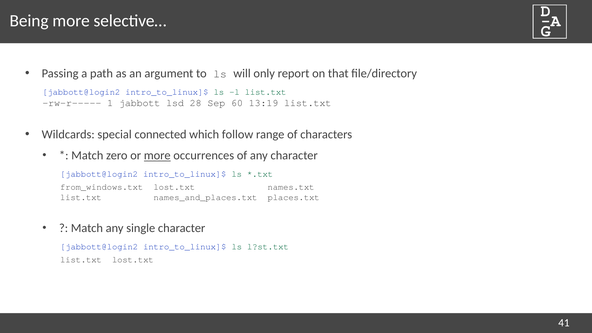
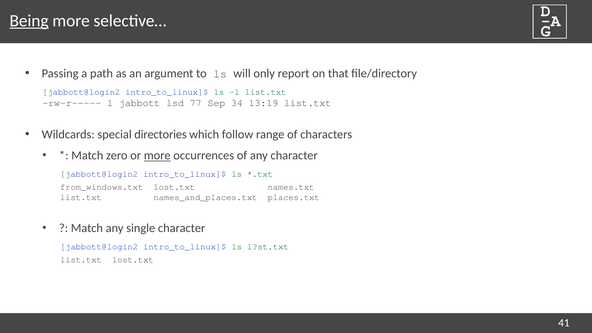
Being underline: none -> present
28: 28 -> 77
60: 60 -> 34
connected: connected -> directories
